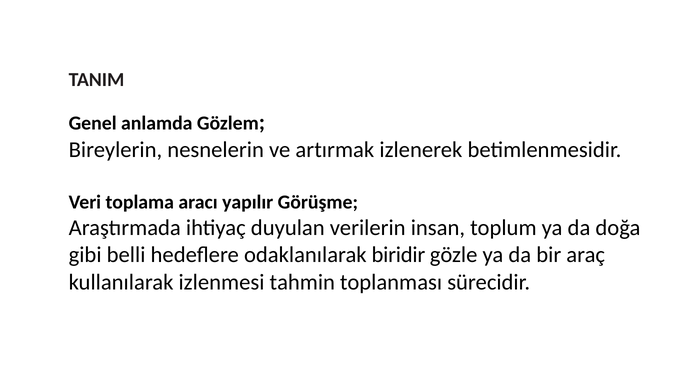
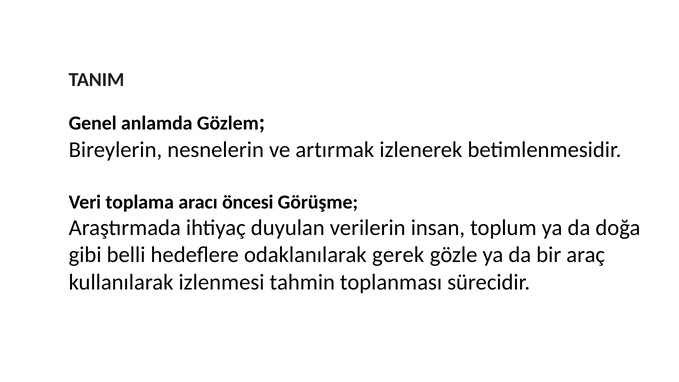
yapılır: yapılır -> öncesi
biridir: biridir -> gerek
